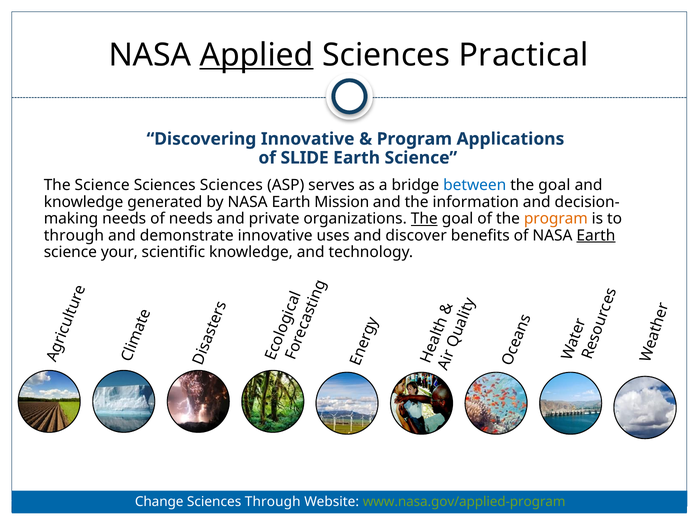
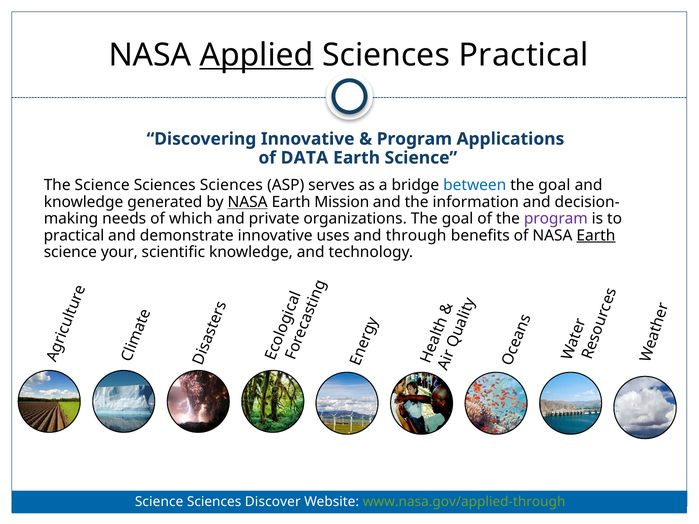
SLIDE: SLIDE -> DATA
NASA at (248, 202) underline: none -> present
of needs: needs -> which
The at (424, 219) underline: present -> none
program at (556, 219) colour: orange -> purple
through at (74, 236): through -> practical
discover: discover -> through
Change at (159, 502): Change -> Science
Sciences Through: Through -> Discover
www.nasa.gov/applied-program: www.nasa.gov/applied-program -> www.nasa.gov/applied-through
